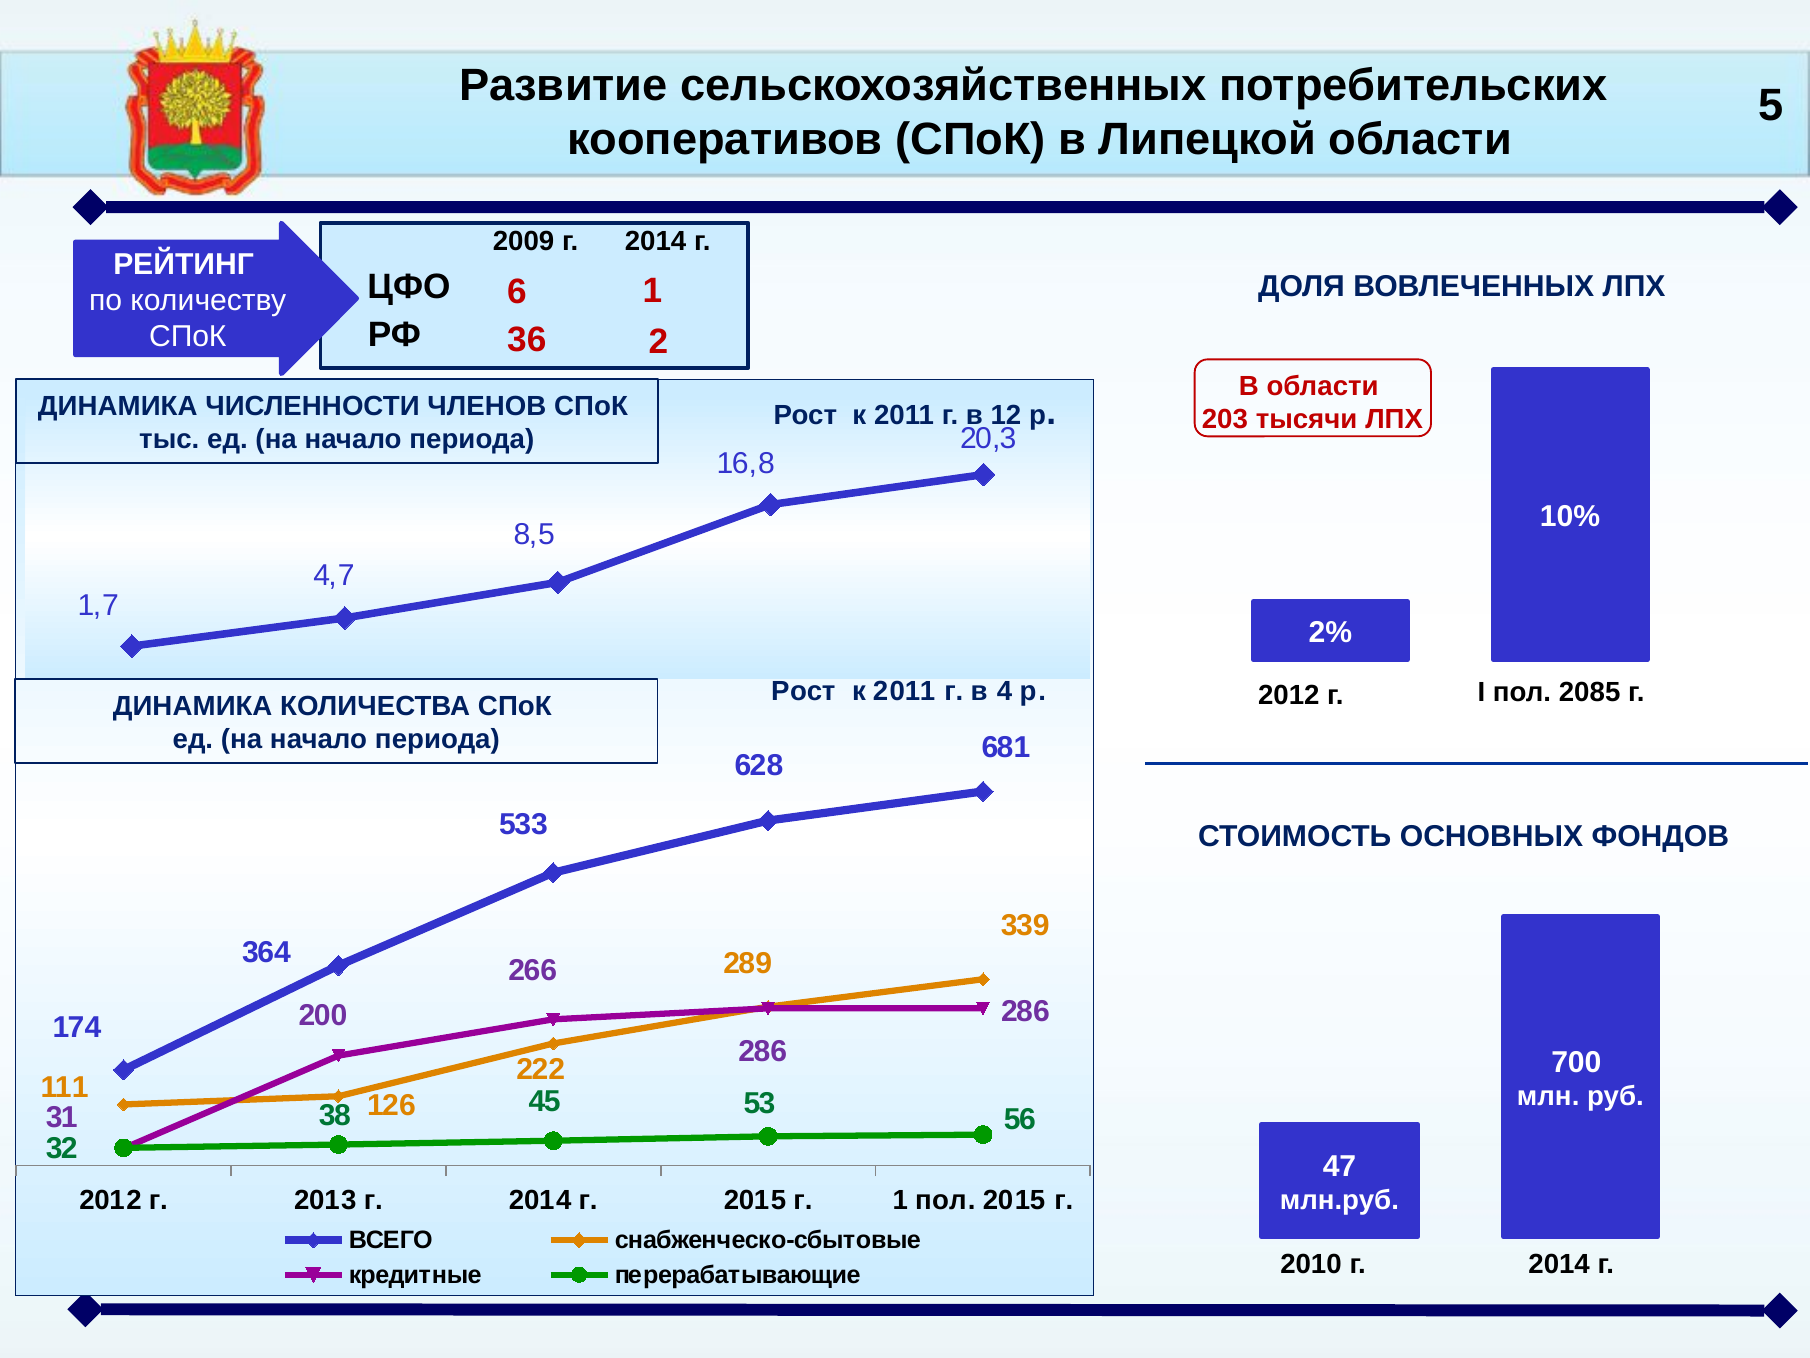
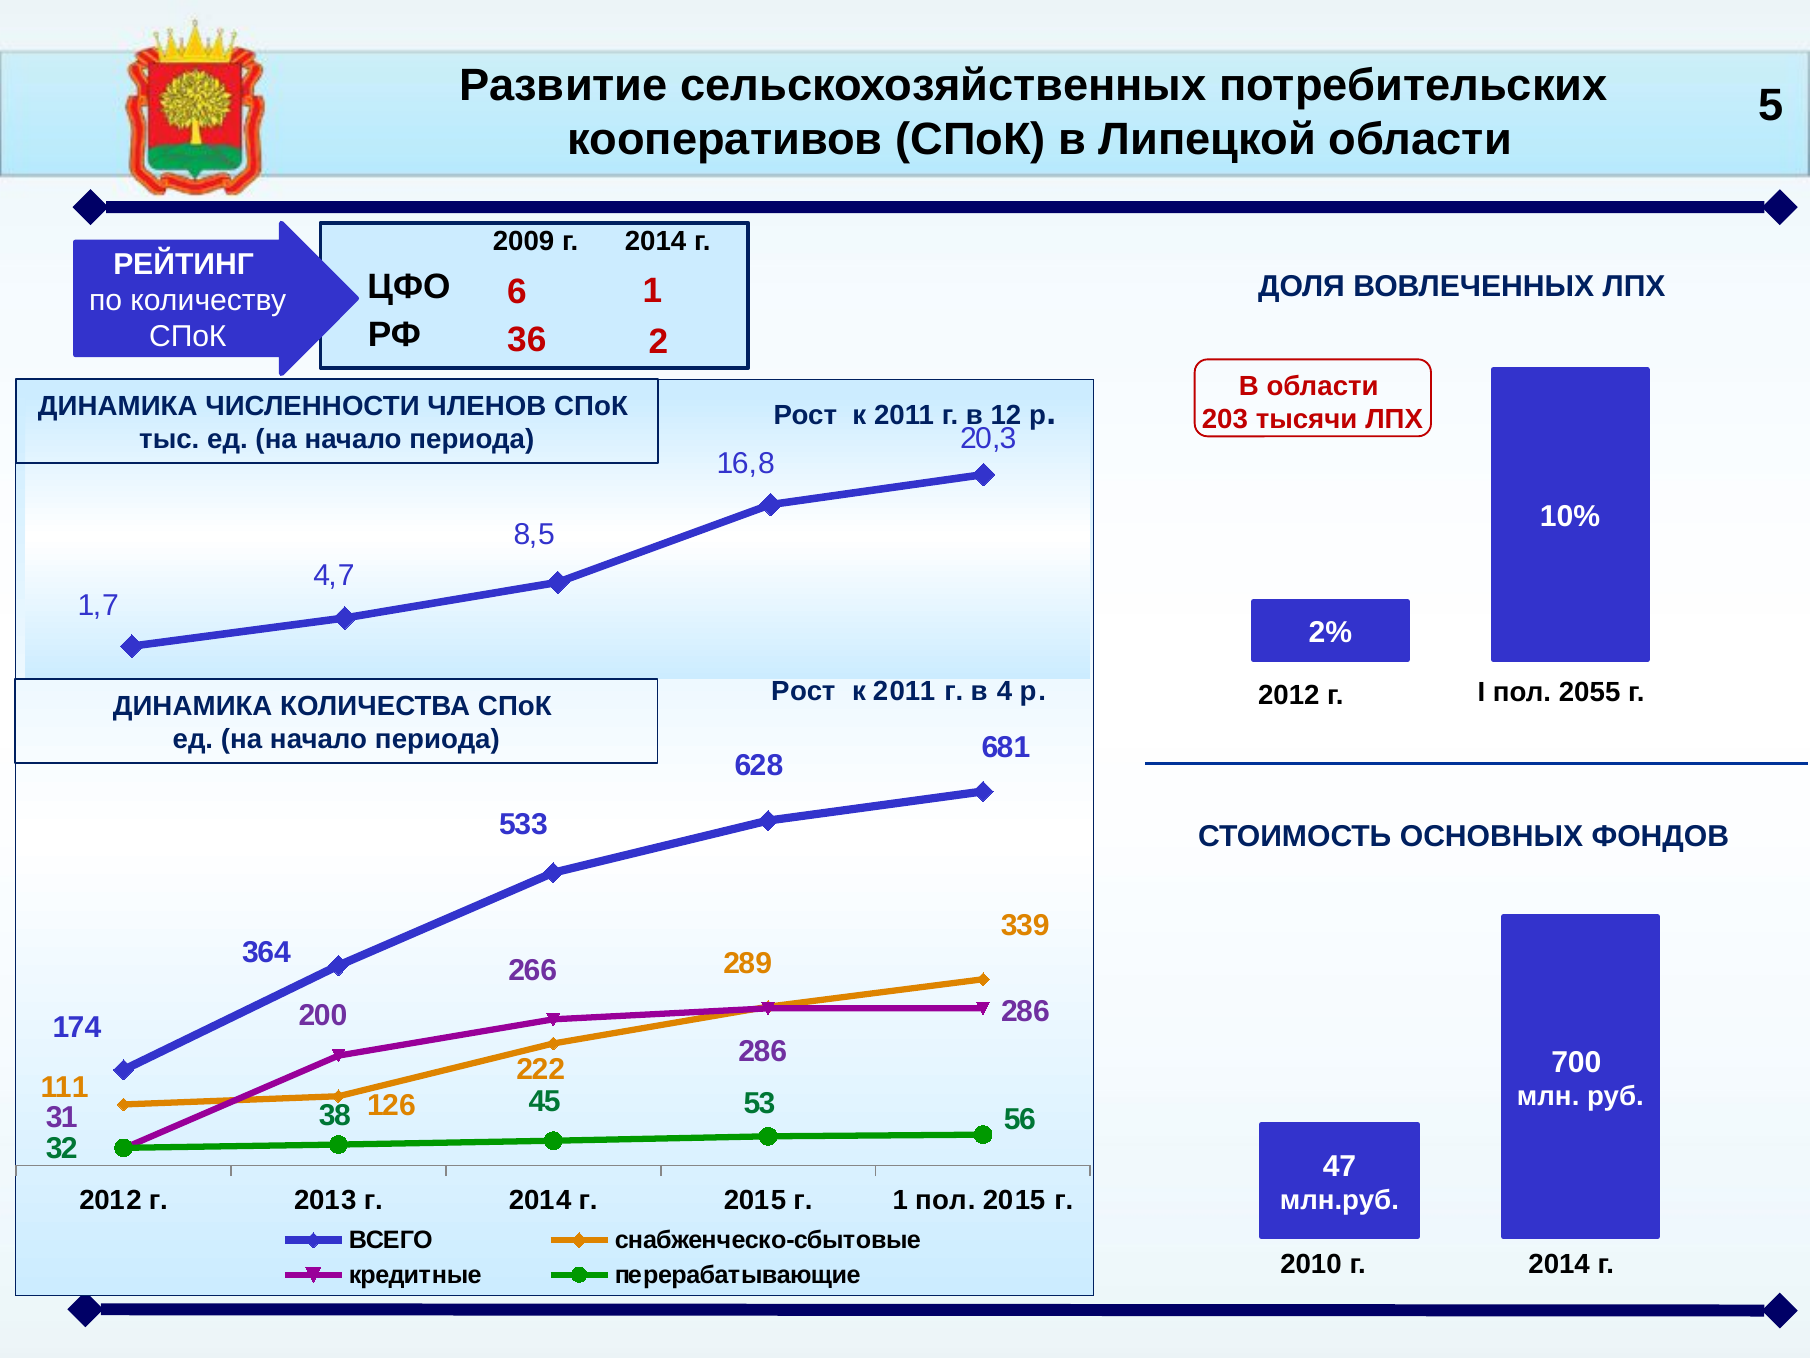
2085: 2085 -> 2055
